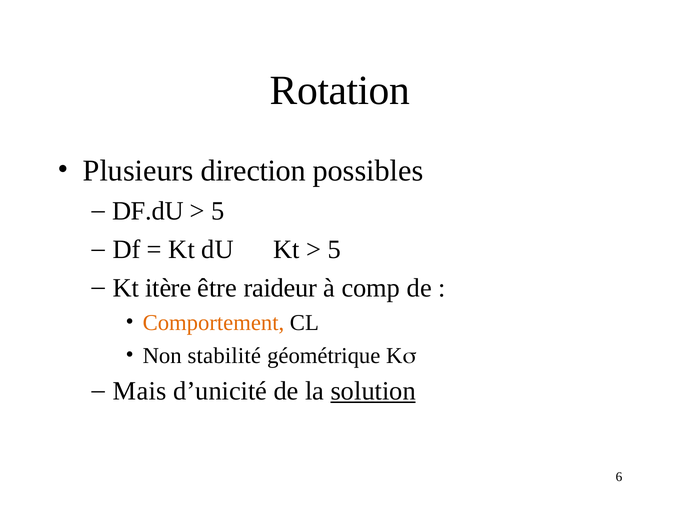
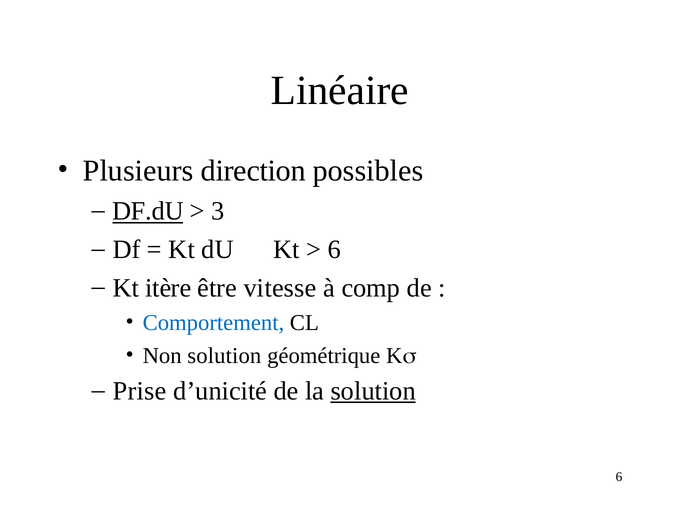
Rotation: Rotation -> Linéaire
DF.dU underline: none -> present
5 at (218, 211): 5 -> 3
5 at (334, 250): 5 -> 6
raideur: raideur -> vitesse
Comportement colour: orange -> blue
Non stabilité: stabilité -> solution
Mais: Mais -> Prise
